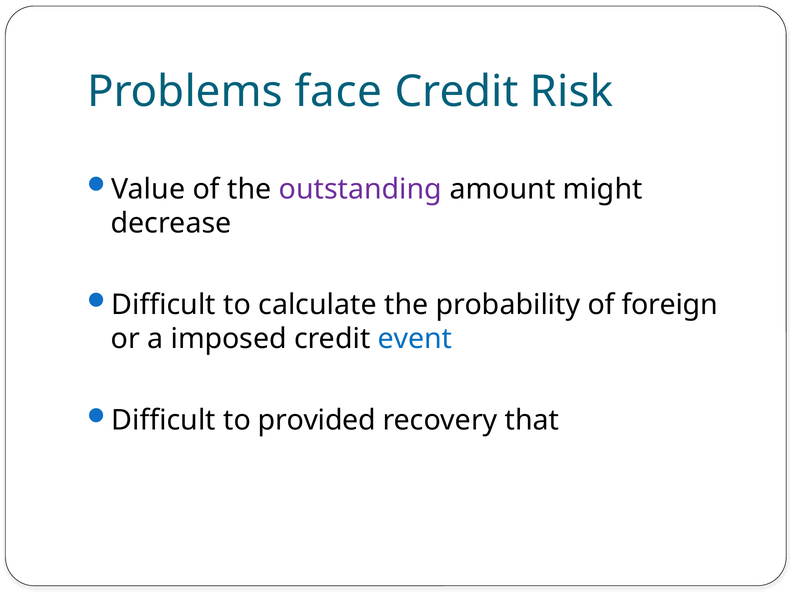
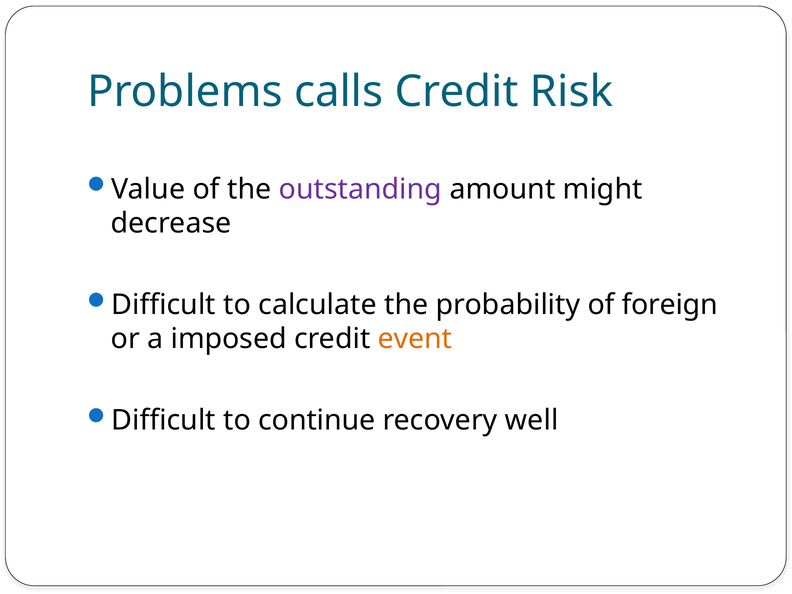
face: face -> calls
event colour: blue -> orange
provided: provided -> continue
that: that -> well
